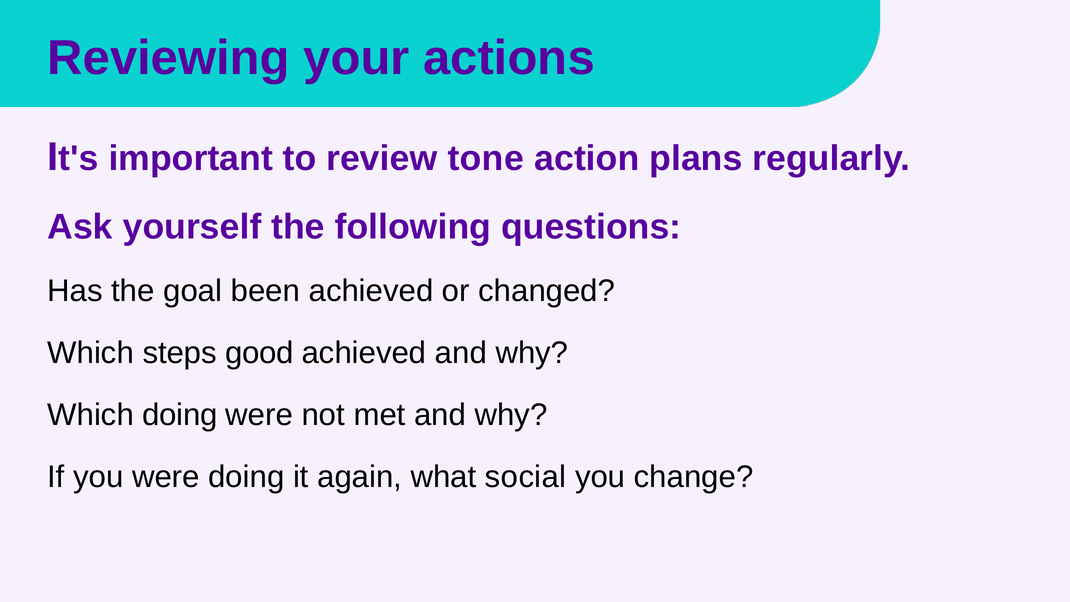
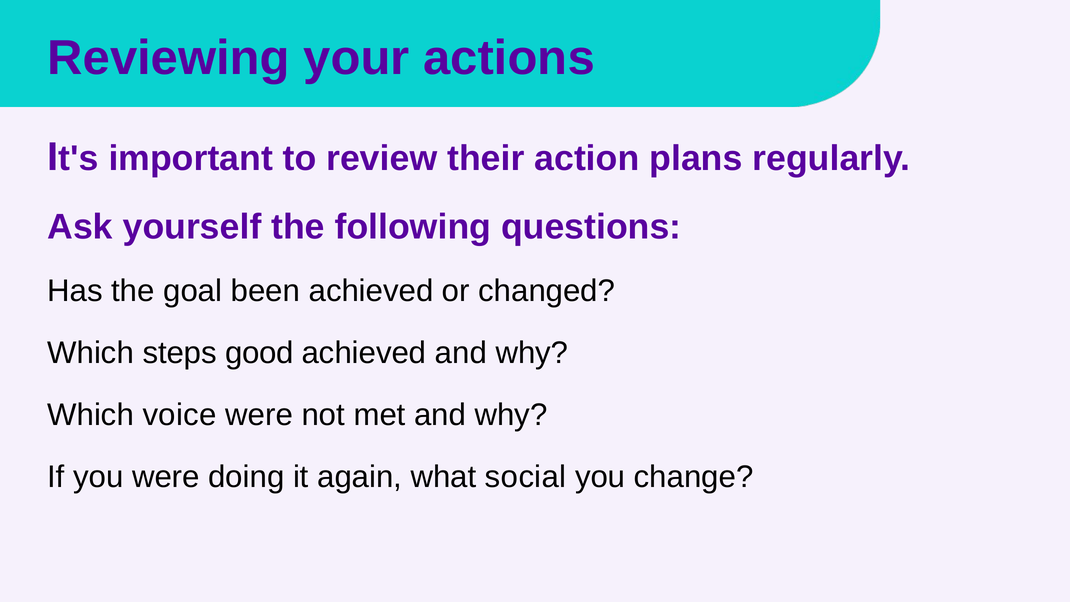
tone: tone -> their
Which doing: doing -> voice
